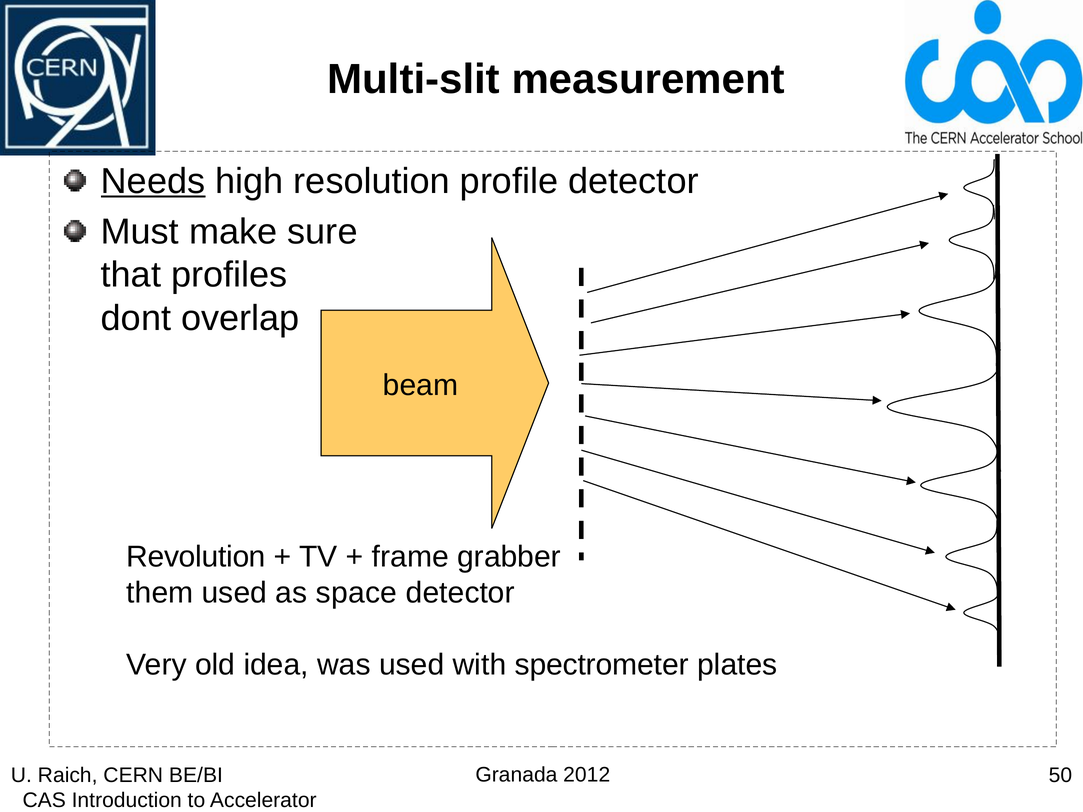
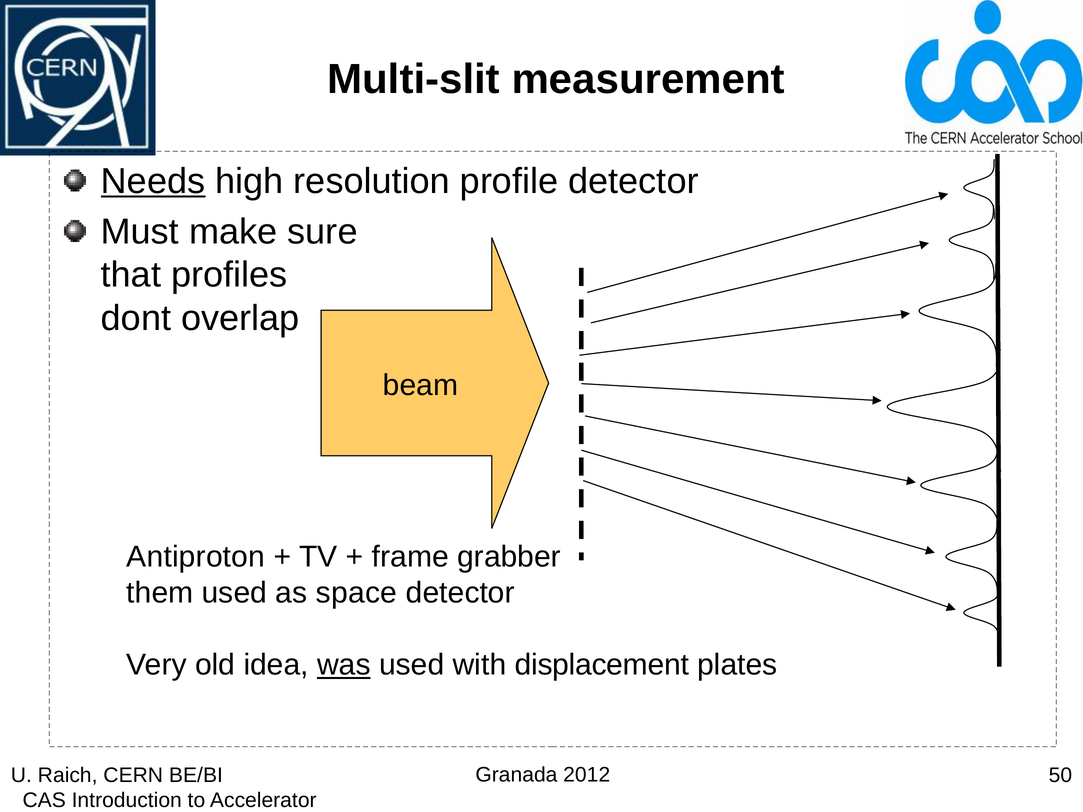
Revolution: Revolution -> Antiproton
was underline: none -> present
spectrometer: spectrometer -> displacement
